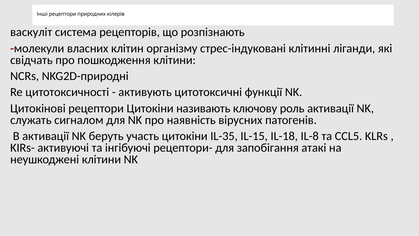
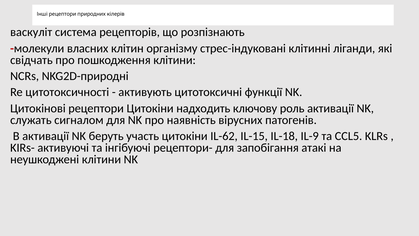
називають: називають -> надходить
IL-35: IL-35 -> IL-62
IL-8: IL-8 -> IL-9
